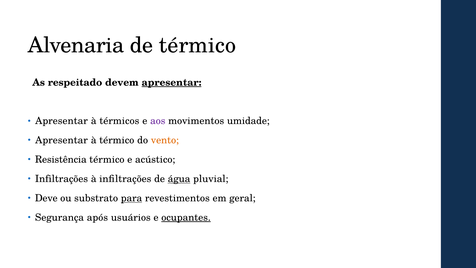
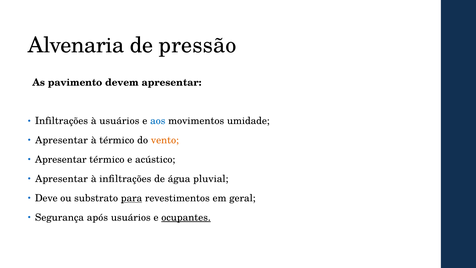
de térmico: térmico -> pressão
respeitado: respeitado -> pavimento
apresentar at (172, 82) underline: present -> none
Apresentar at (62, 121): Apresentar -> Infiltrações
à térmicos: térmicos -> usuários
aos colour: purple -> blue
Resistência at (61, 159): Resistência -> Apresentar
Infiltrações at (62, 179): Infiltrações -> Apresentar
água underline: present -> none
